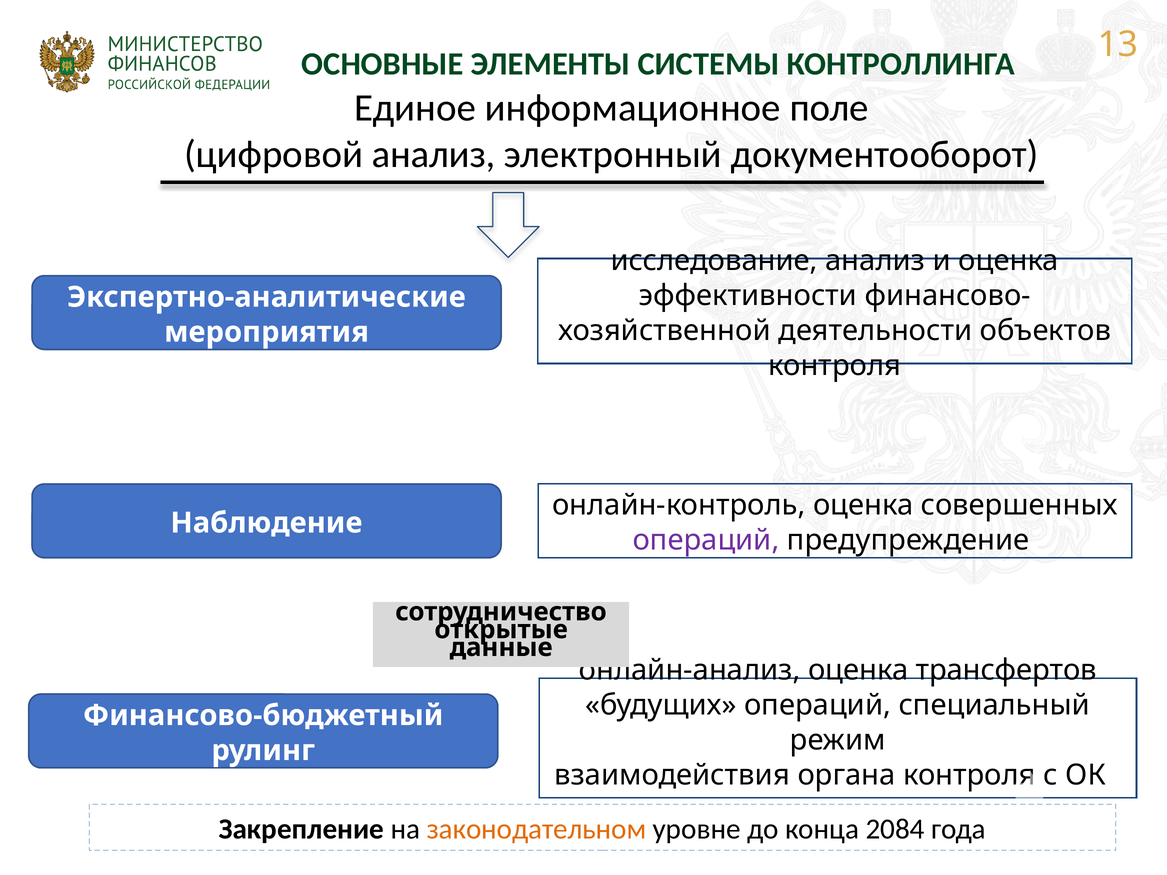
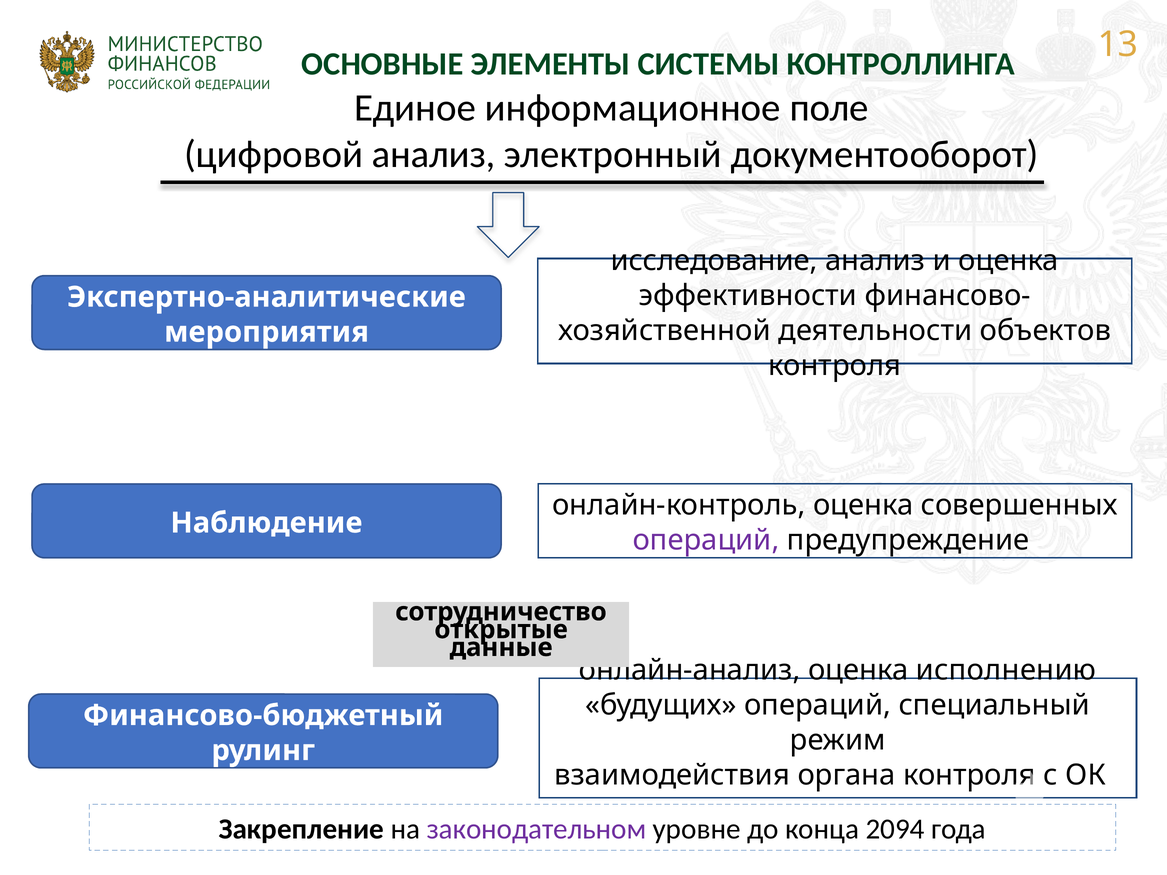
трансфертов: трансфертов -> исполнению
законодательном colour: orange -> purple
2084: 2084 -> 2094
